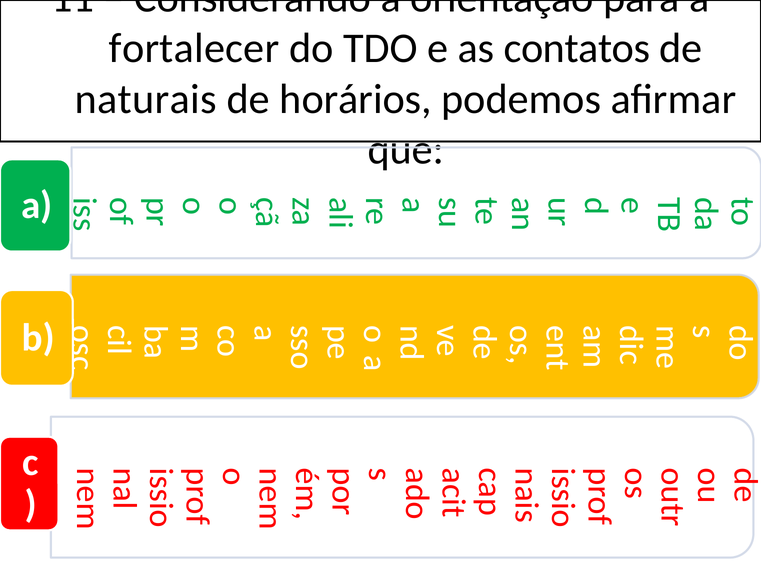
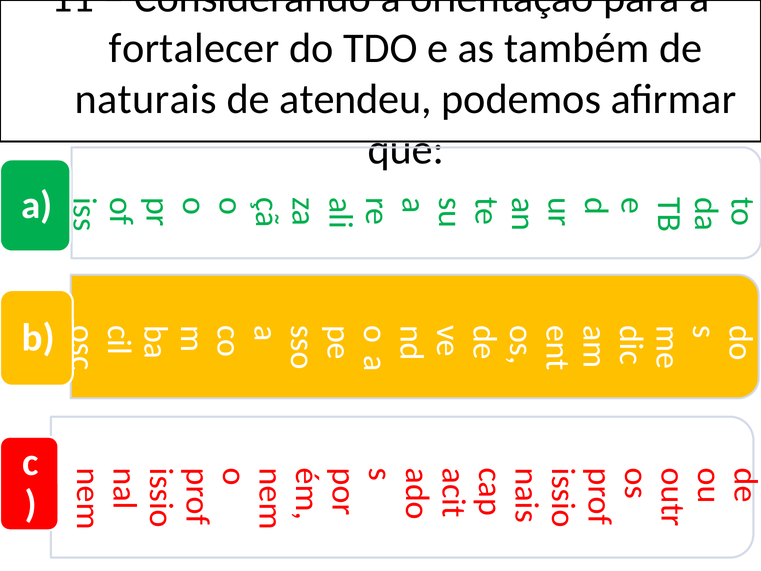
contatos: contatos -> também
horários: horários -> atendeu
